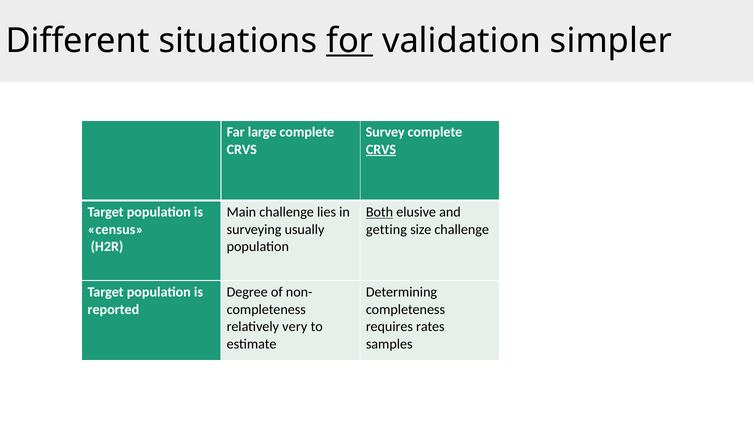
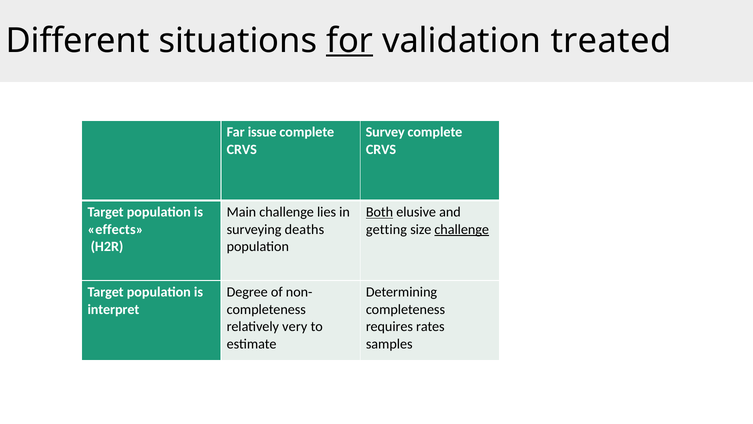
simpler: simpler -> treated
large: large -> issue
CRVS at (381, 149) underline: present -> none
census: census -> effects
usually: usually -> deaths
challenge at (462, 229) underline: none -> present
reported: reported -> interpret
